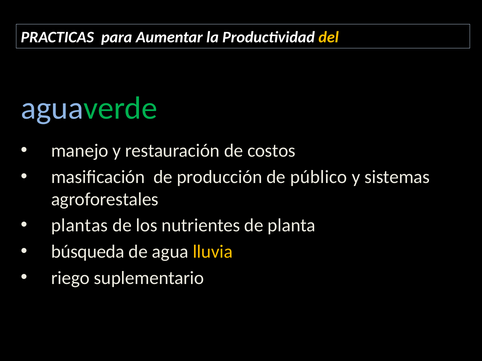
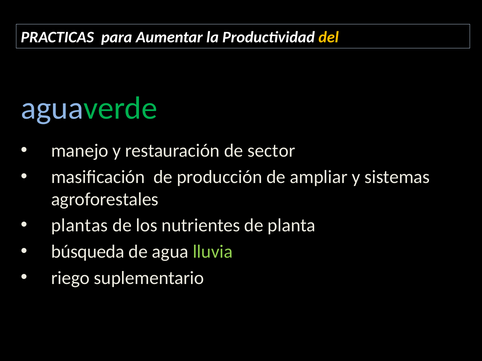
costos: costos -> sector
público: público -> ampliar
lluvia colour: yellow -> light green
